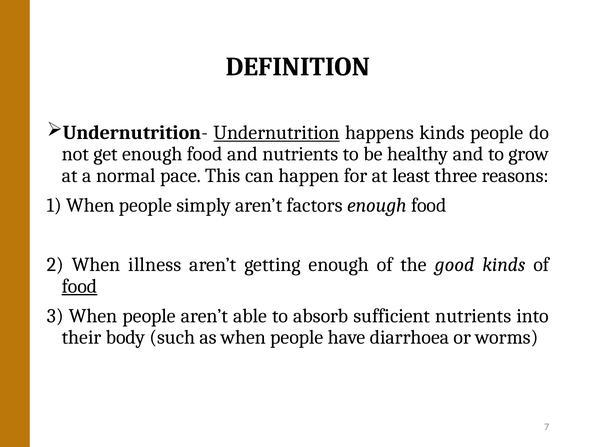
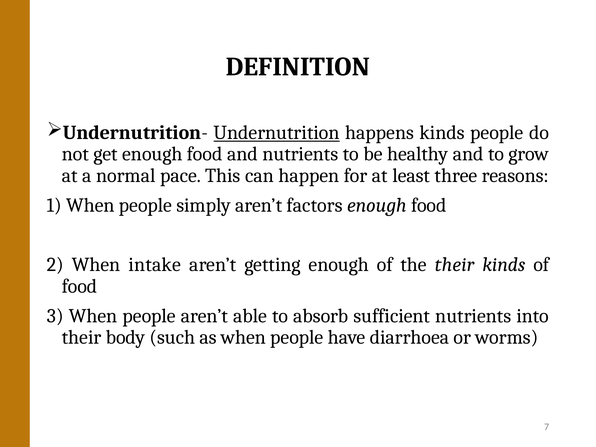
illness: illness -> intake
the good: good -> their
food at (80, 286) underline: present -> none
